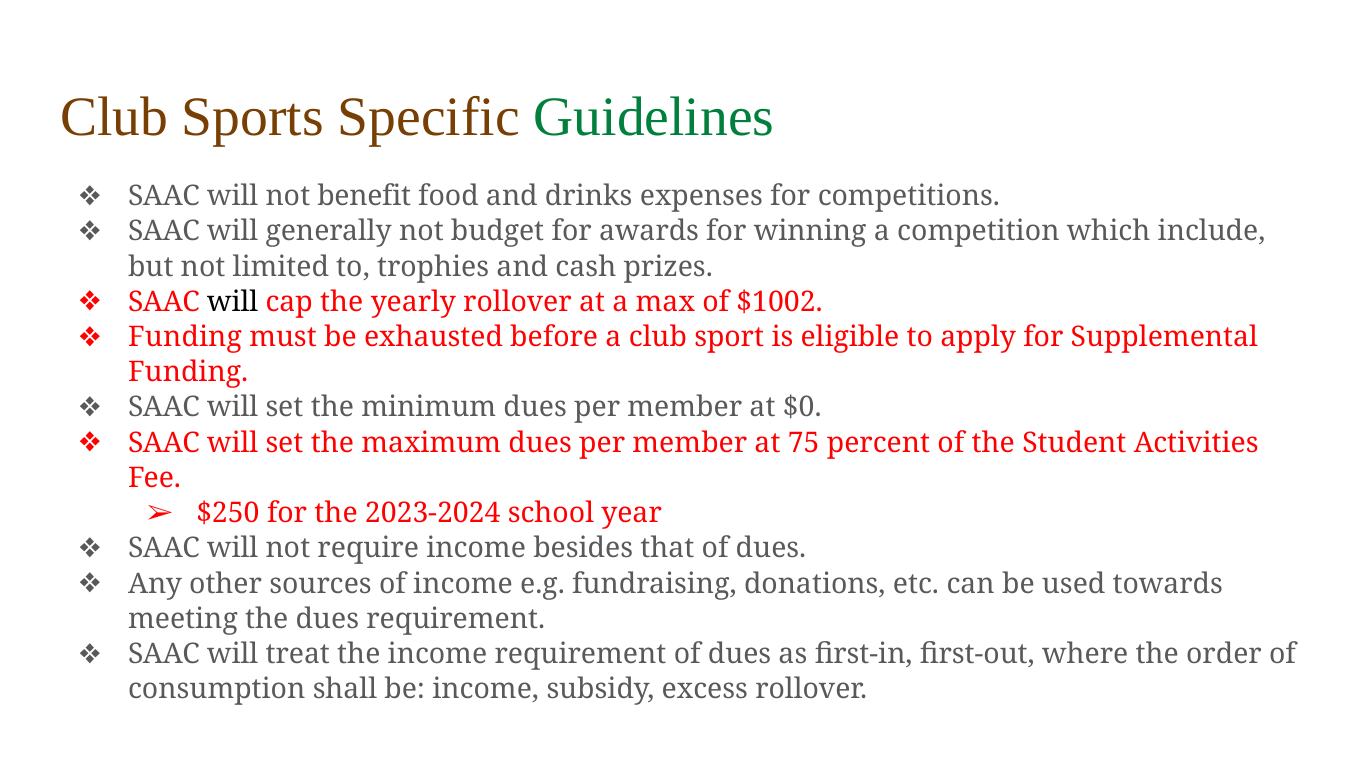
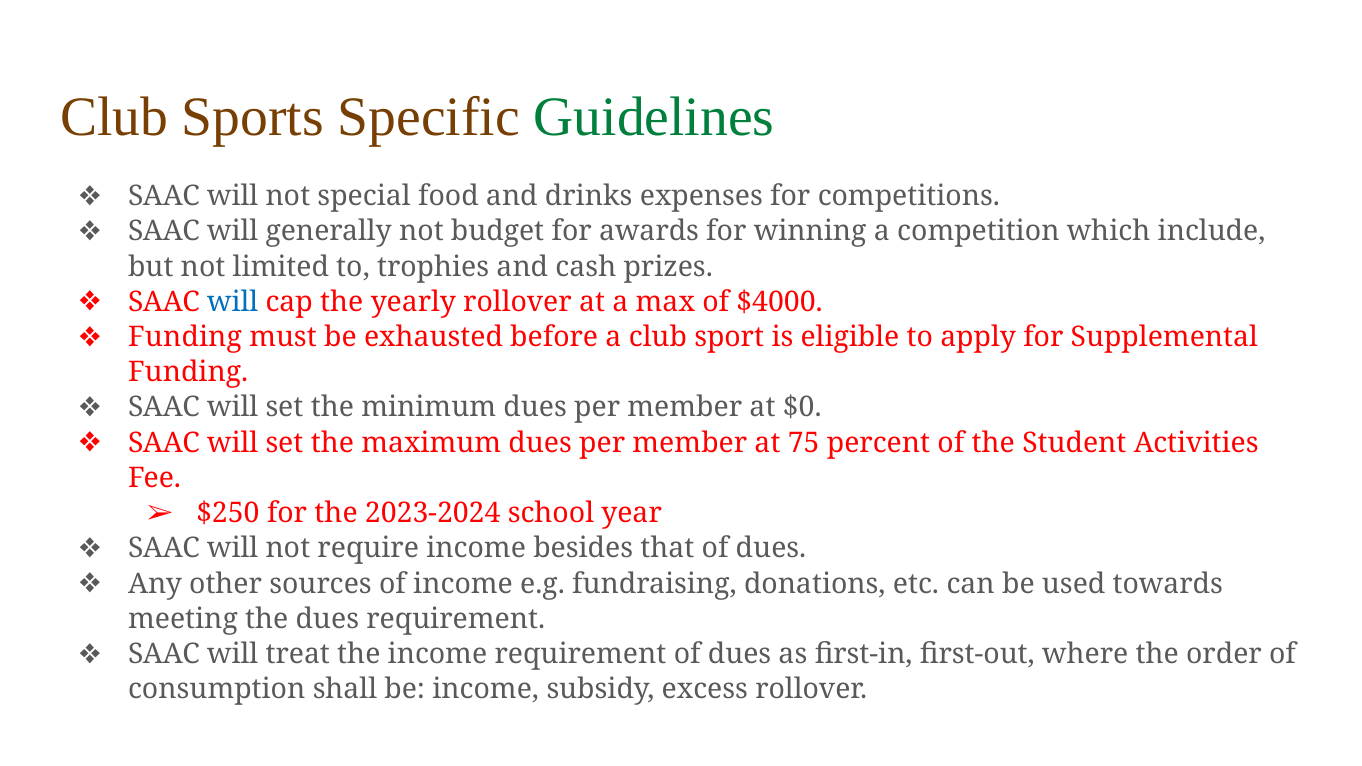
benefit: benefit -> special
will at (233, 302) colour: black -> blue
$1002: $1002 -> $4000
